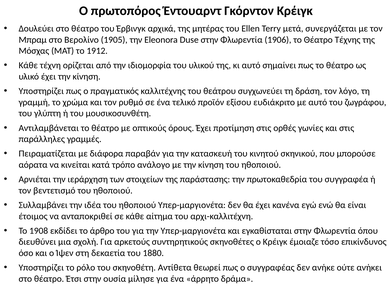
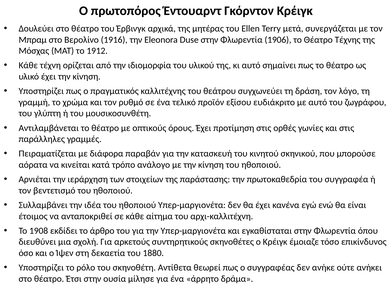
1905: 1905 -> 1916
